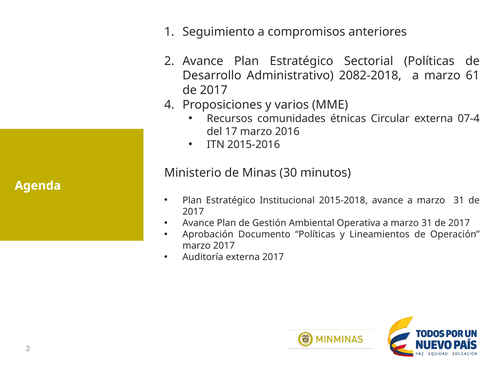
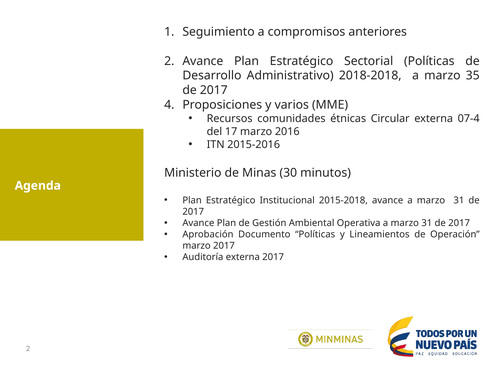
2082-2018: 2082-2018 -> 2018-2018
61: 61 -> 35
